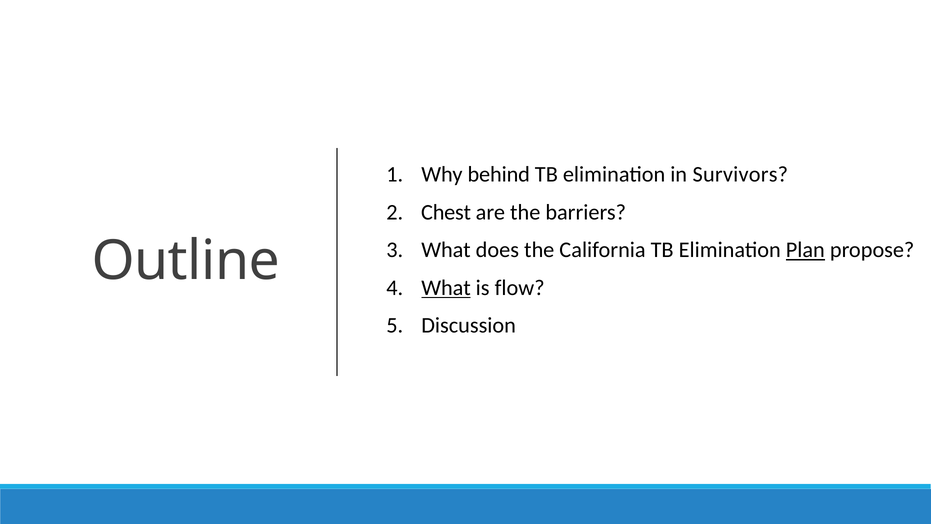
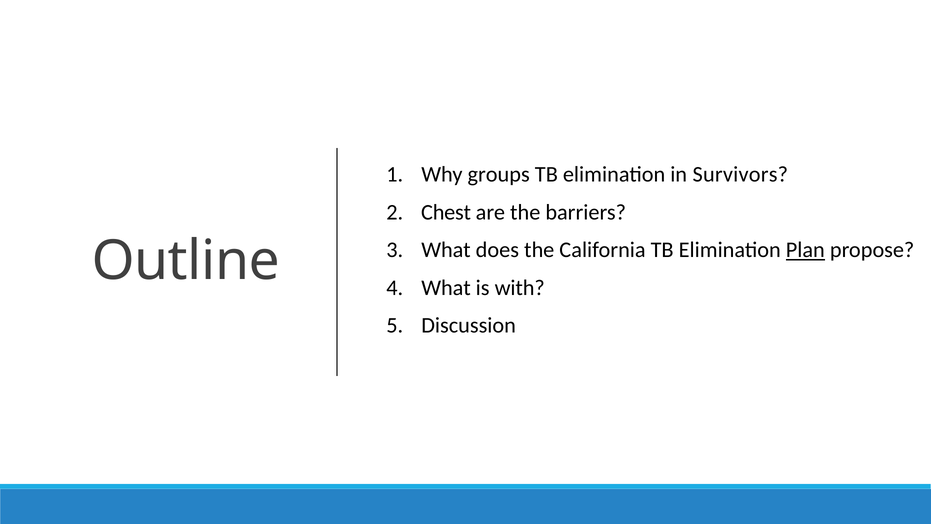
behind: behind -> groups
What at (446, 288) underline: present -> none
flow: flow -> with
